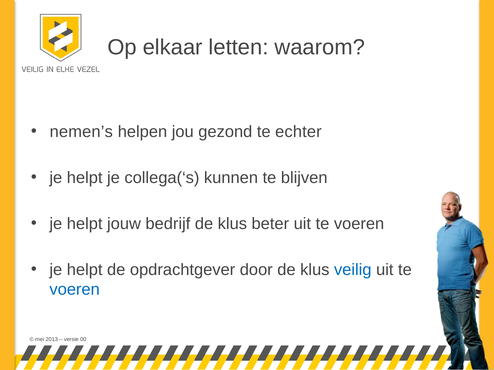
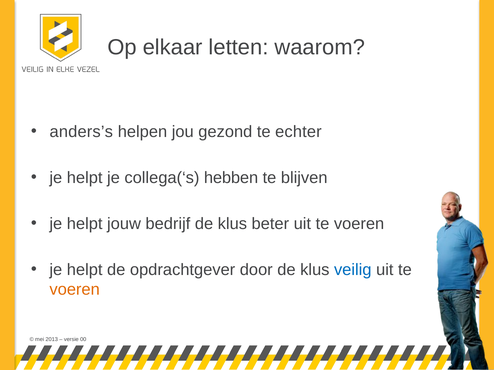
nemen’s: nemen’s -> anders’s
kunnen: kunnen -> hebben
voeren at (75, 290) colour: blue -> orange
